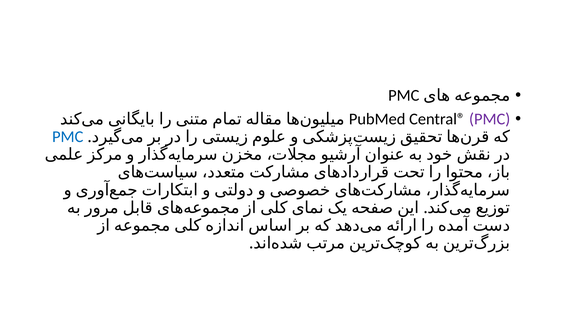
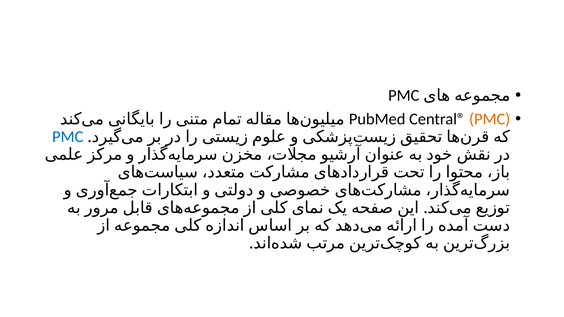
PMC at (490, 119) colour: purple -> orange
